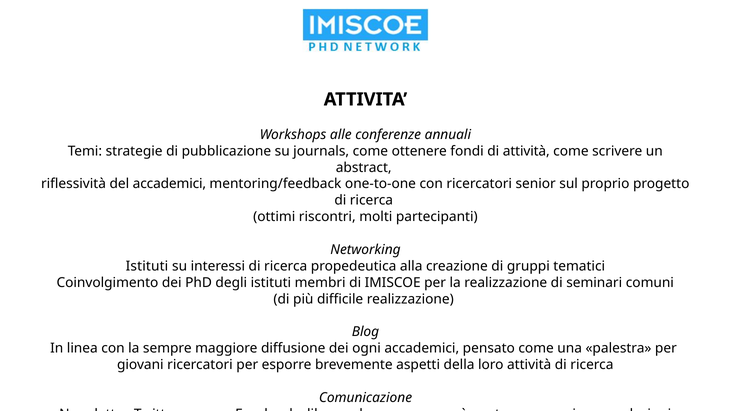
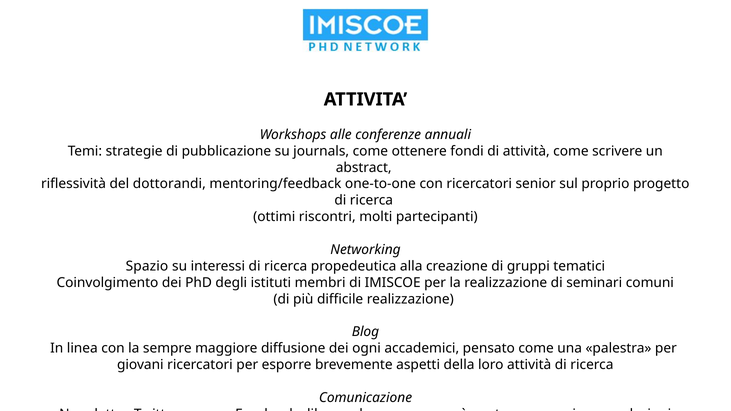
del accademici: accademici -> dottorandi
Istituti at (147, 266): Istituti -> Spazio
